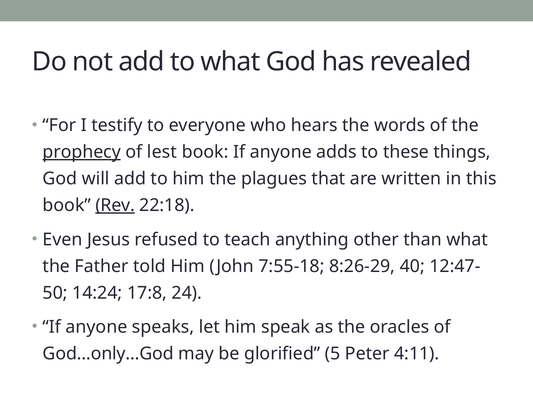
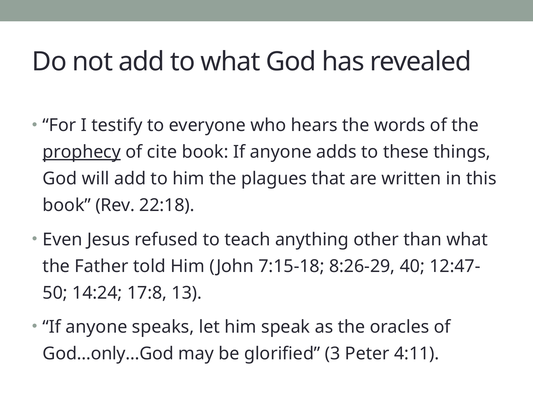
lest: lest -> cite
Rev underline: present -> none
7:55-18: 7:55-18 -> 7:15-18
24: 24 -> 13
5: 5 -> 3
